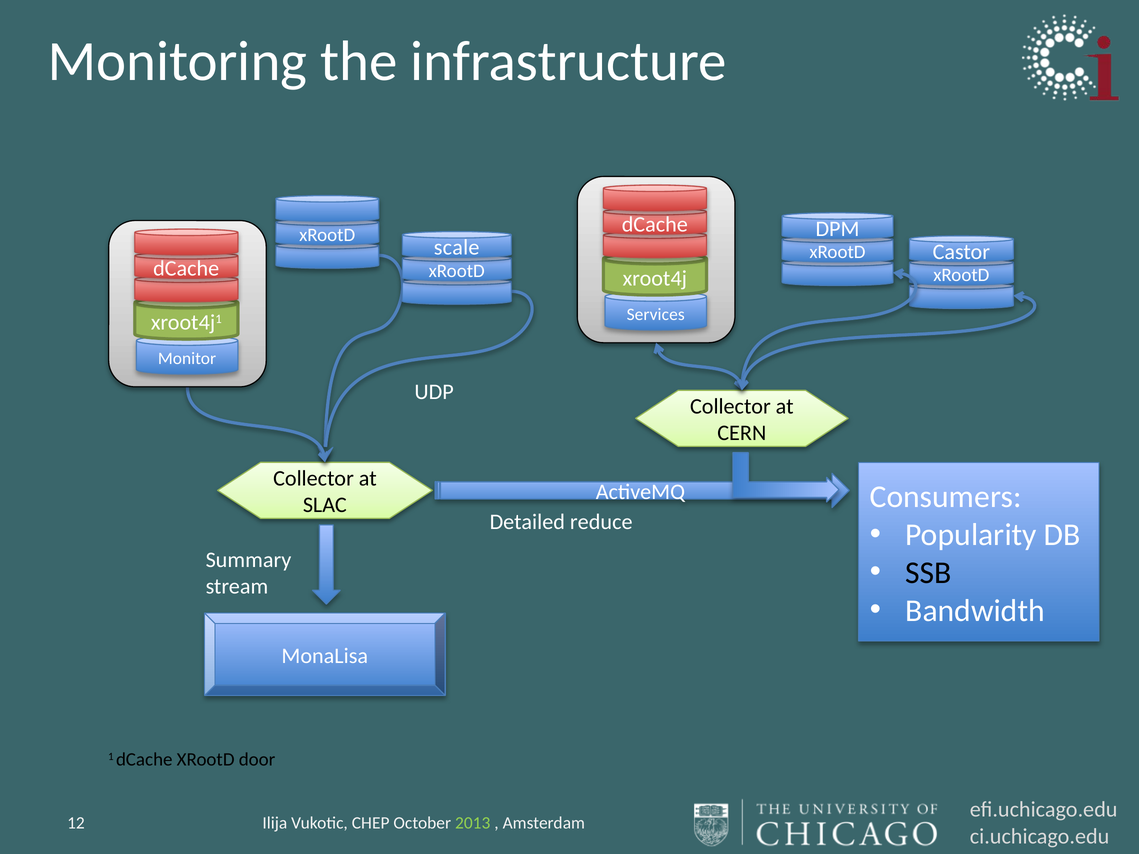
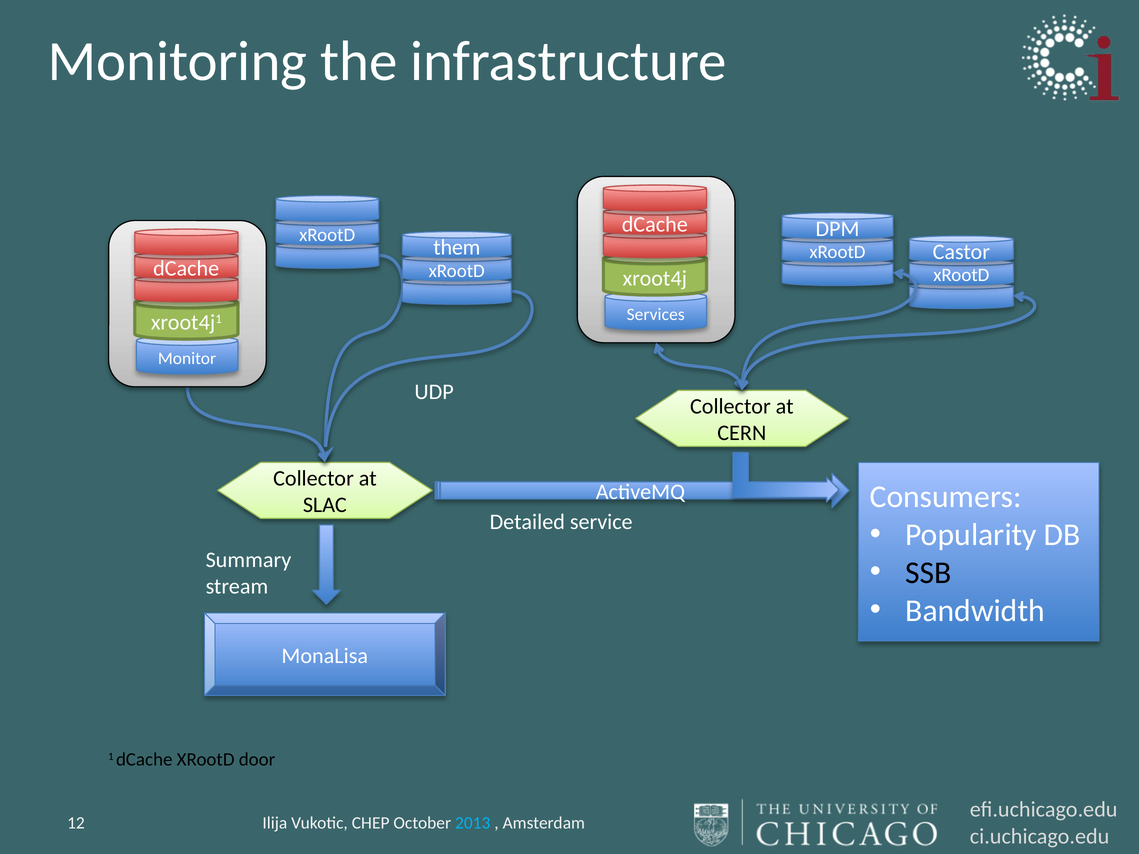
scale: scale -> them
reduce: reduce -> service
2013 colour: light green -> light blue
